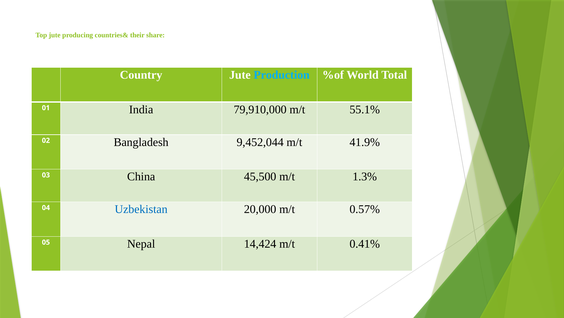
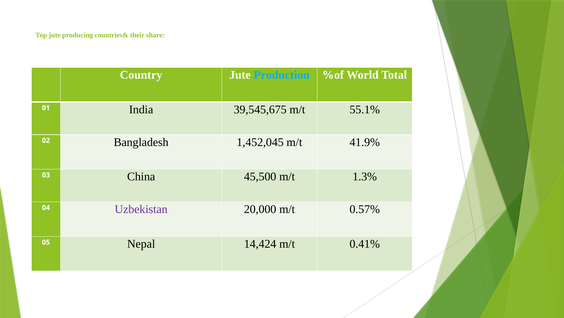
79,910,000: 79,910,000 -> 39,545,675
9,452,044: 9,452,044 -> 1,452,045
Uzbekistan colour: blue -> purple
